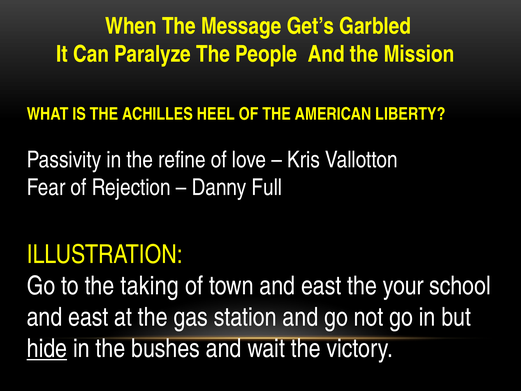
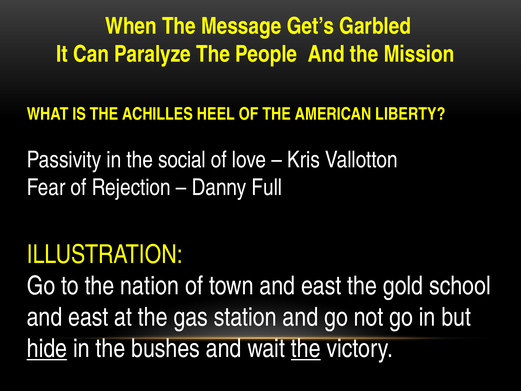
refine: refine -> social
taking: taking -> nation
your: your -> gold
the at (306, 348) underline: none -> present
